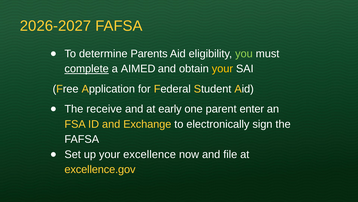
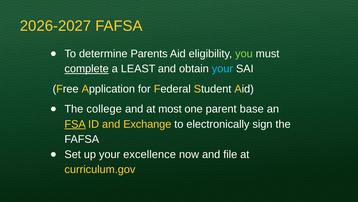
AIMED: AIMED -> LEAST
your at (222, 69) colour: yellow -> light blue
receive: receive -> college
early: early -> most
enter: enter -> base
FSA underline: none -> present
excellence.gov: excellence.gov -> curriculum.gov
